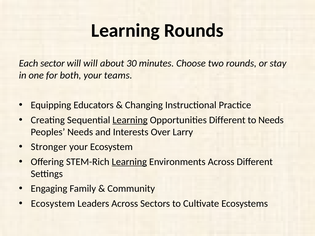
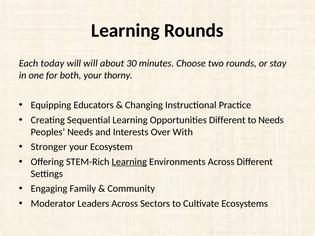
sector: sector -> today
teams: teams -> thorny
Learning at (130, 120) underline: present -> none
Larry: Larry -> With
Ecosystem at (53, 204): Ecosystem -> Moderator
